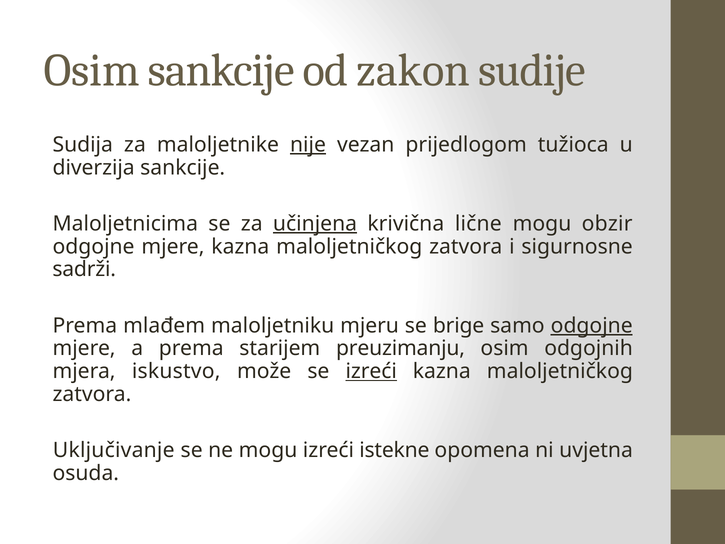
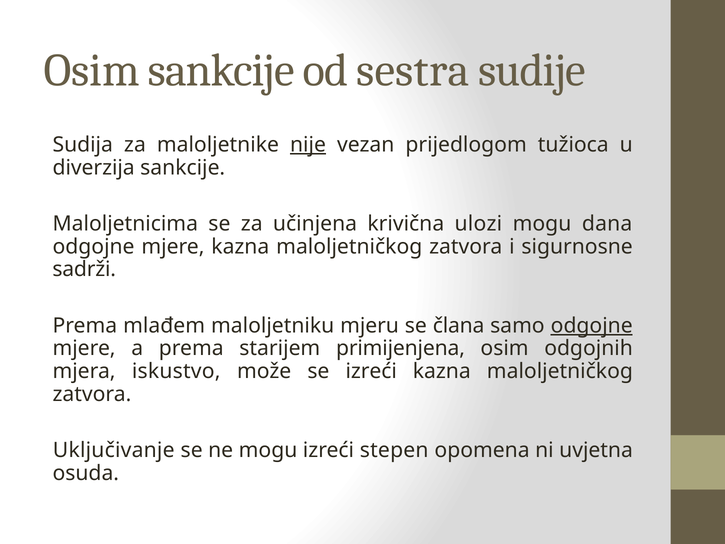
zakon: zakon -> sestra
učinjena underline: present -> none
lične: lične -> ulozi
obzir: obzir -> dana
brige: brige -> člana
preuzimanju: preuzimanju -> primijenjena
izreći at (371, 371) underline: present -> none
istekne: istekne -> stepen
